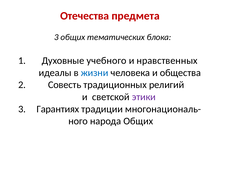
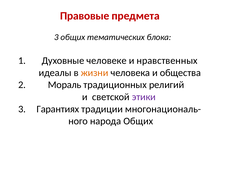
Отечества: Отечества -> Правовые
учебного: учебного -> человеке
жизни colour: blue -> orange
Совесть: Совесть -> Мораль
